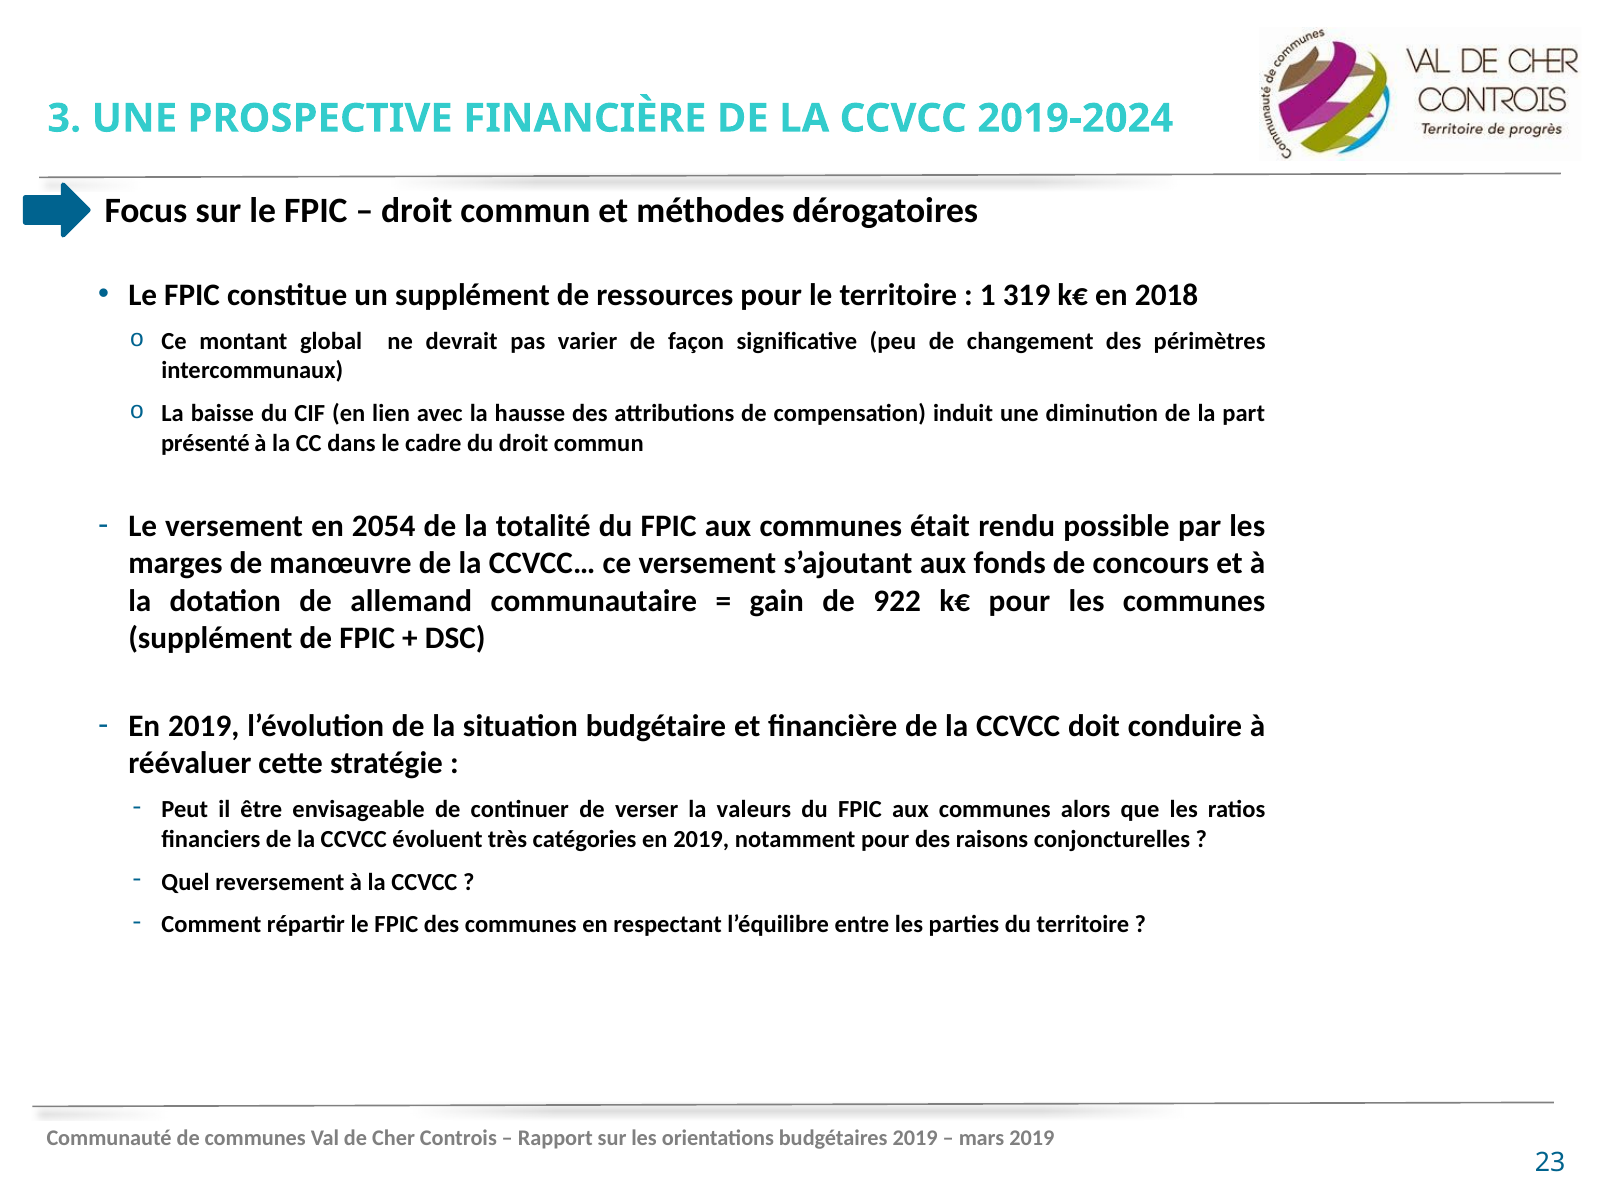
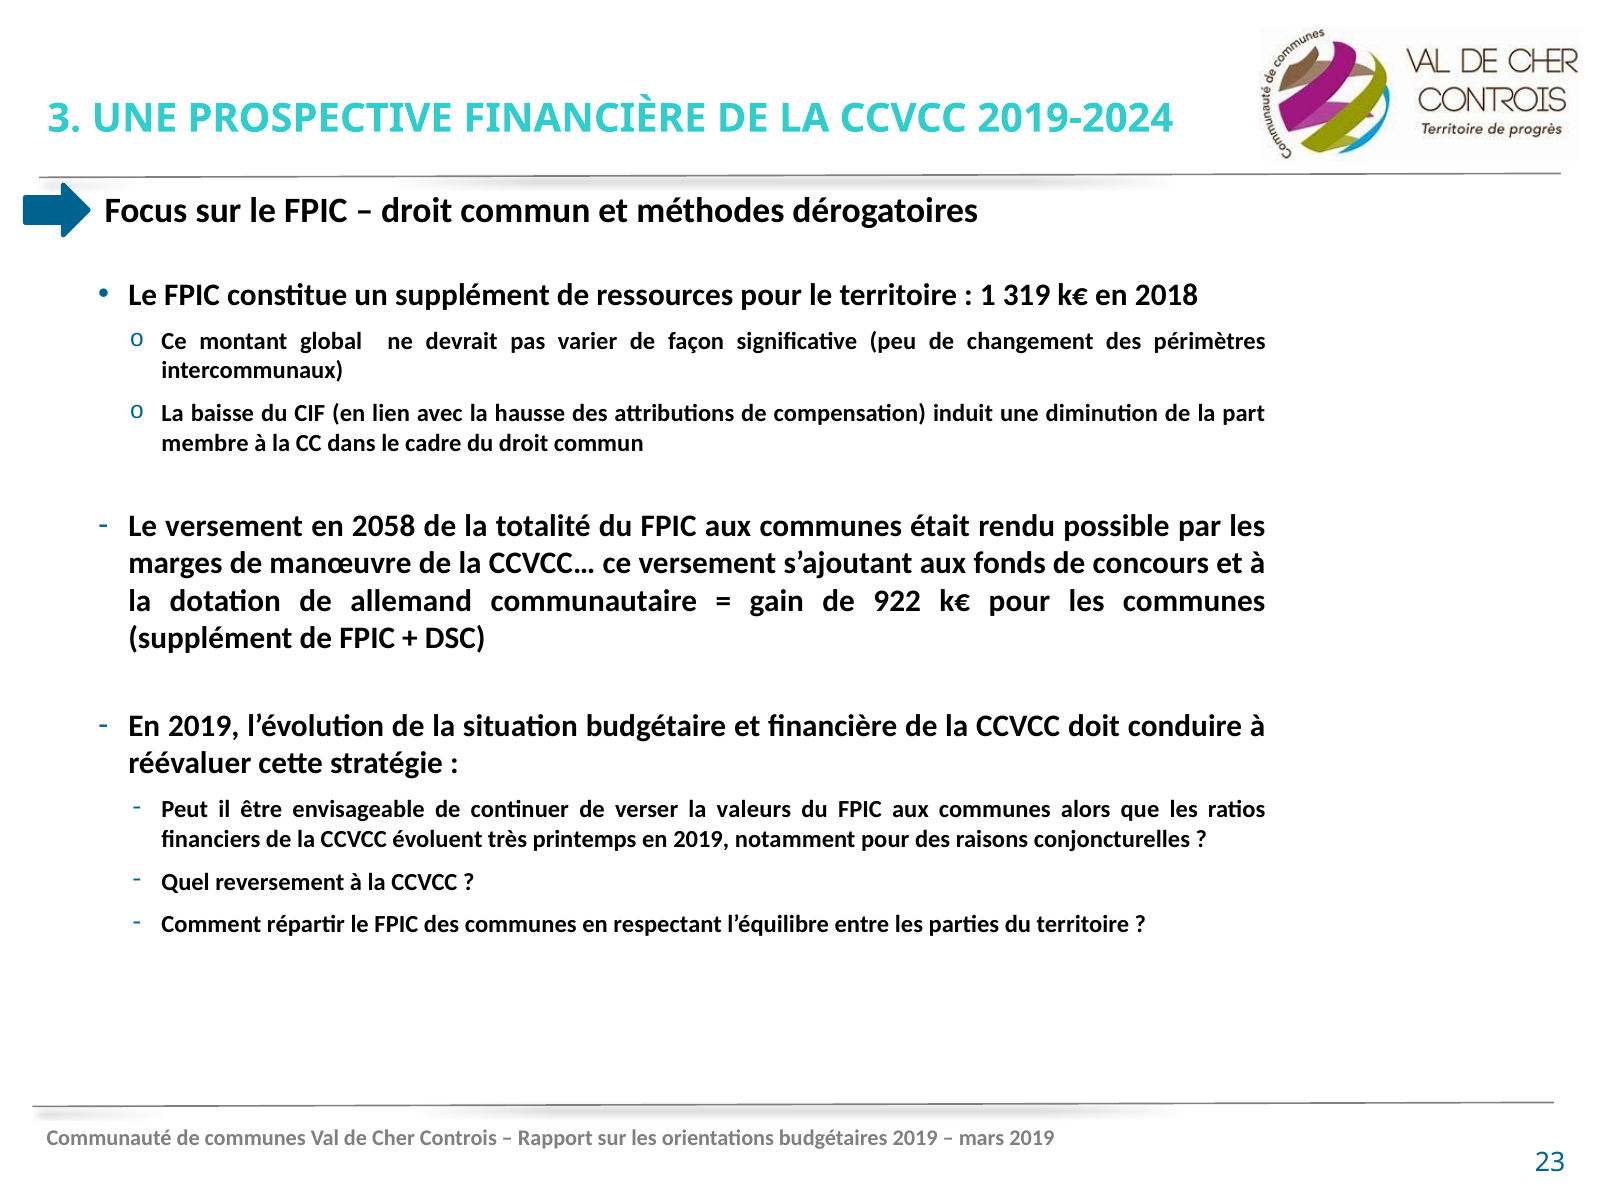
présenté: présenté -> membre
2054: 2054 -> 2058
catégories: catégories -> printemps
